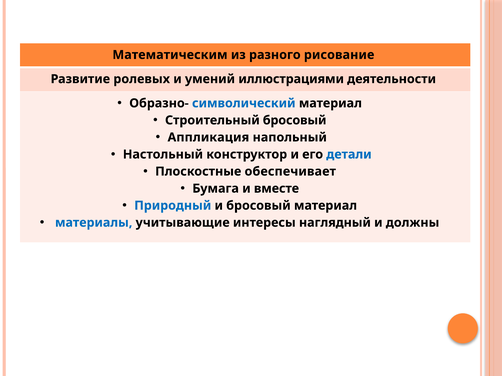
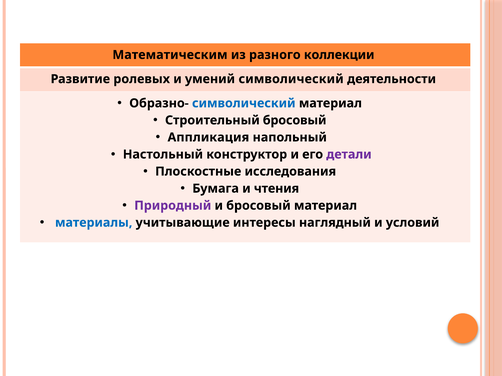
рисование: рисование -> коллекции
умений иллюстрациями: иллюстрациями -> символический
детали colour: blue -> purple
обеспечивает: обеспечивает -> исследования
вместе: вместе -> чтения
Природный colour: blue -> purple
должны: должны -> условий
